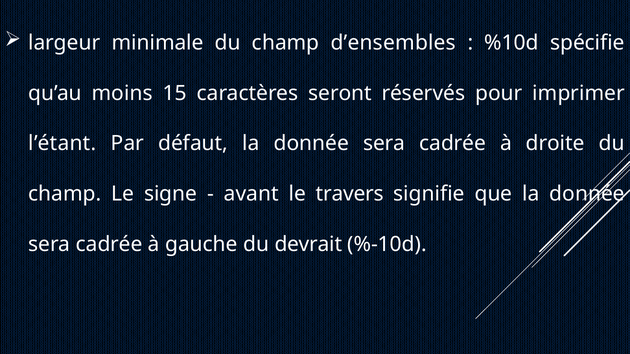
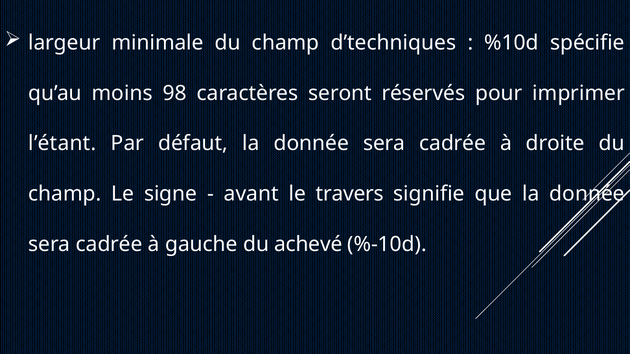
d’ensembles: d’ensembles -> d’techniques
15: 15 -> 98
devrait: devrait -> achevé
